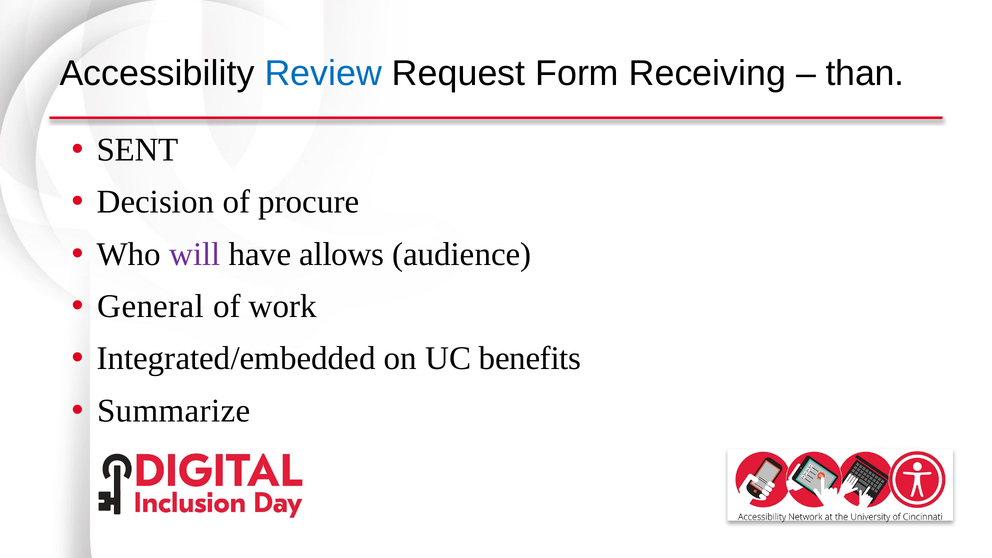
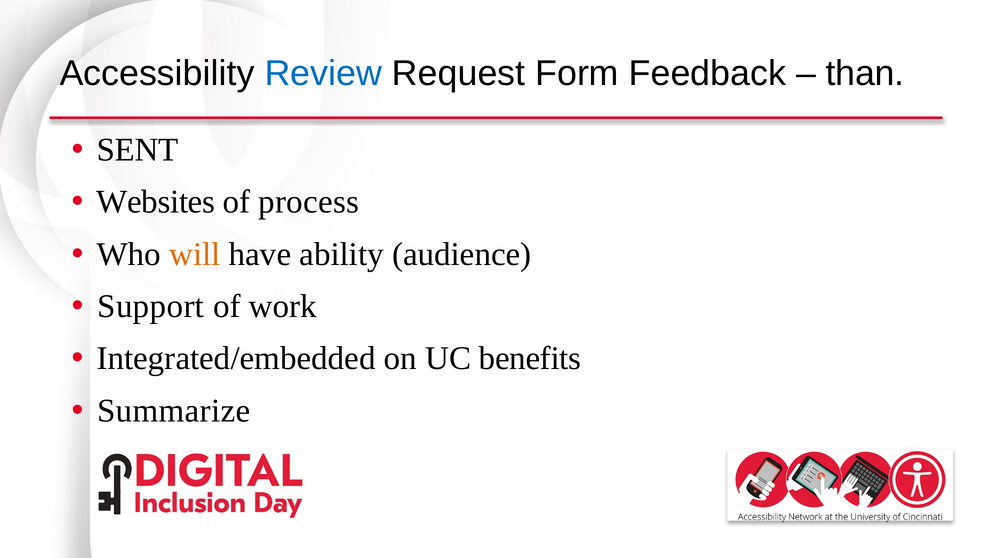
Receiving: Receiving -> Feedback
Decision: Decision -> Websites
procure: procure -> process
will colour: purple -> orange
allows: allows -> ability
General: General -> Support
